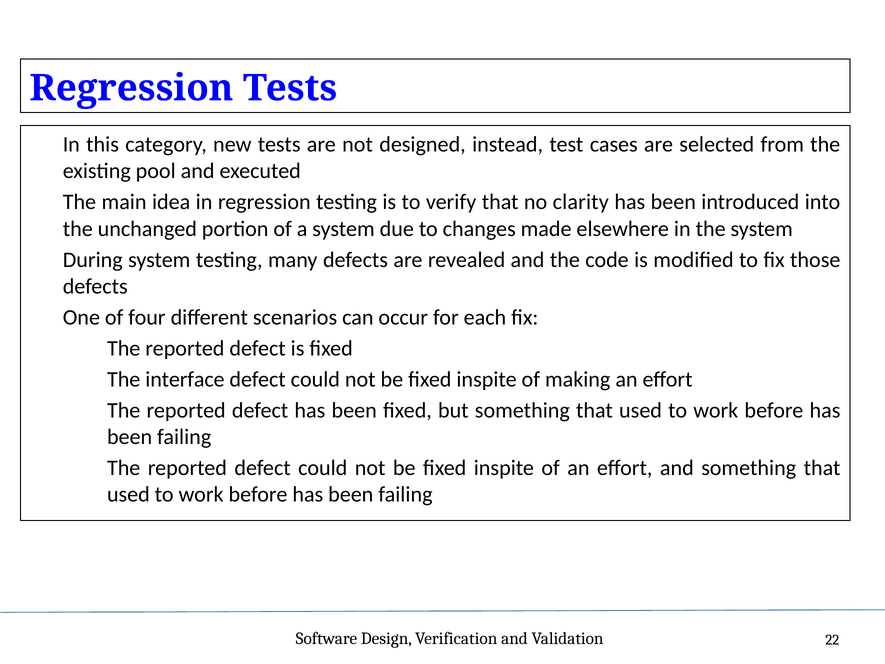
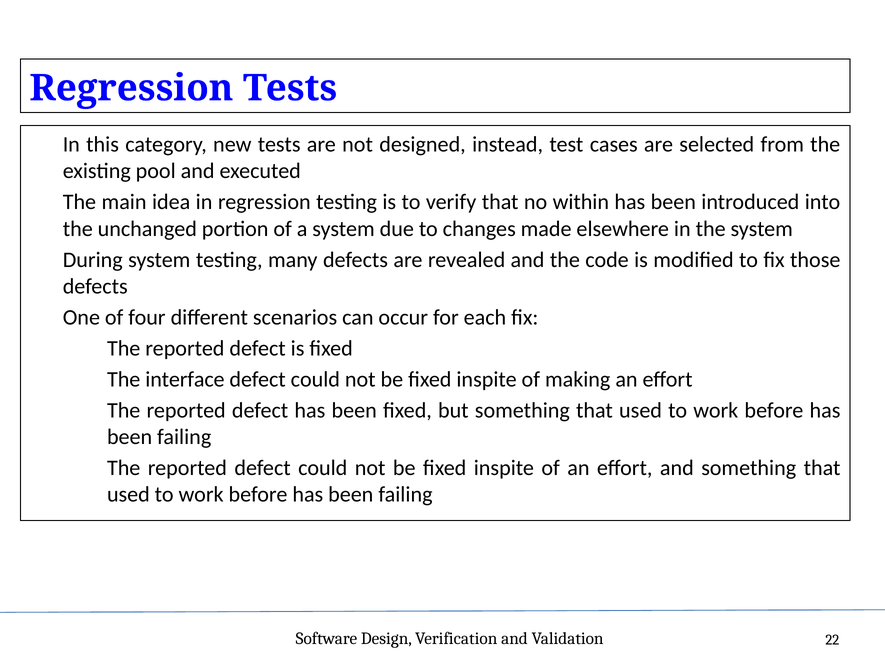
clarity: clarity -> within
